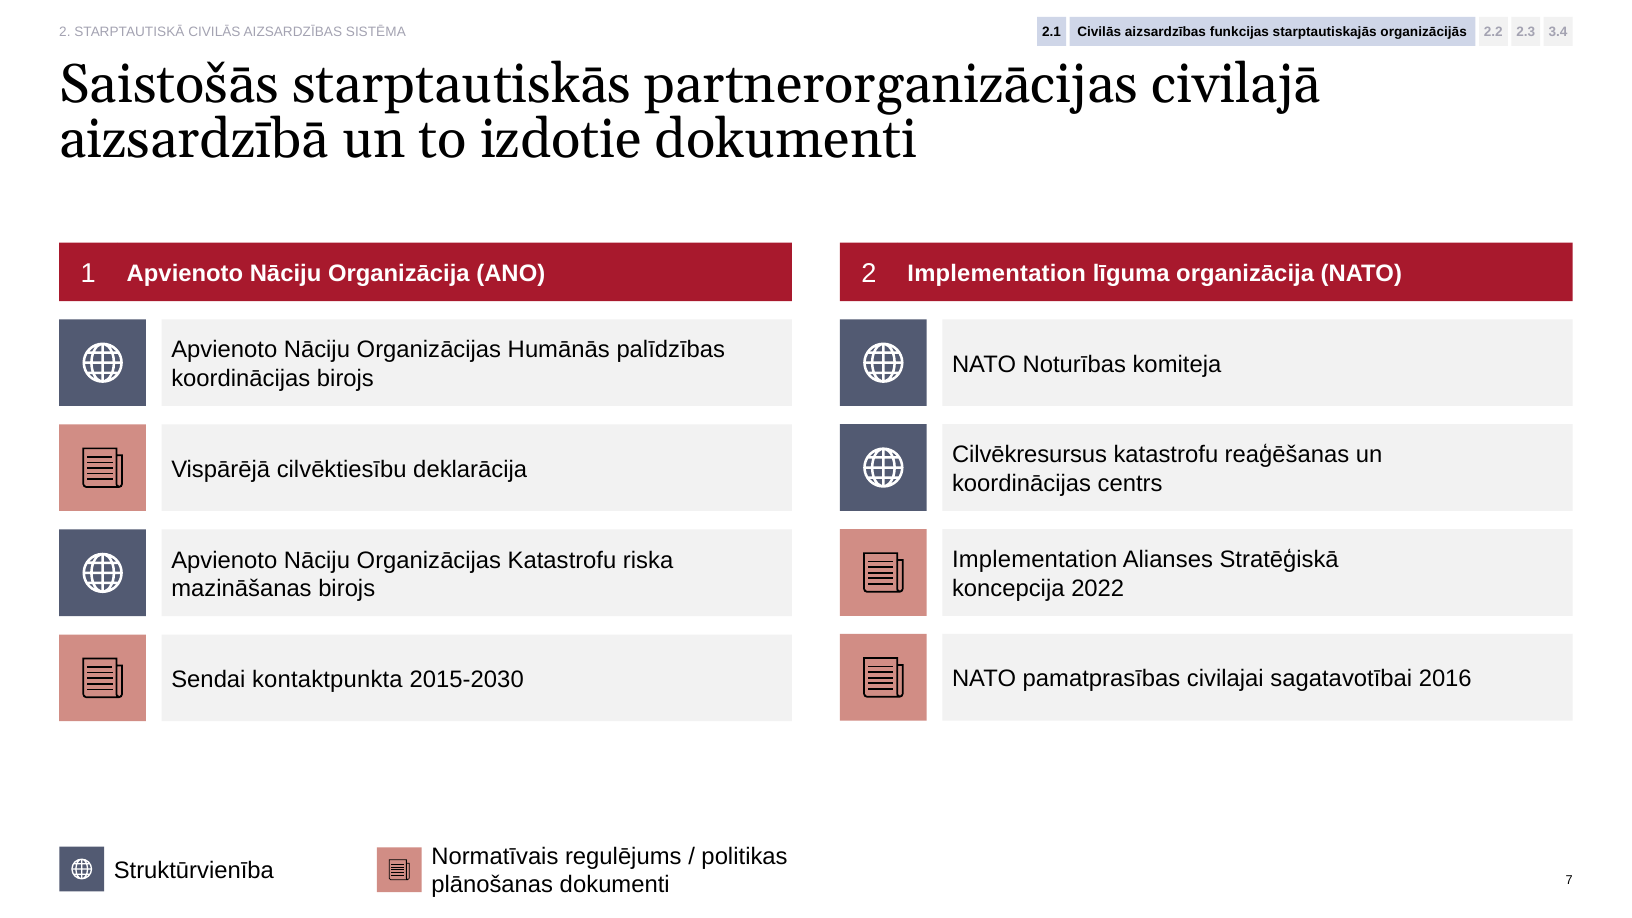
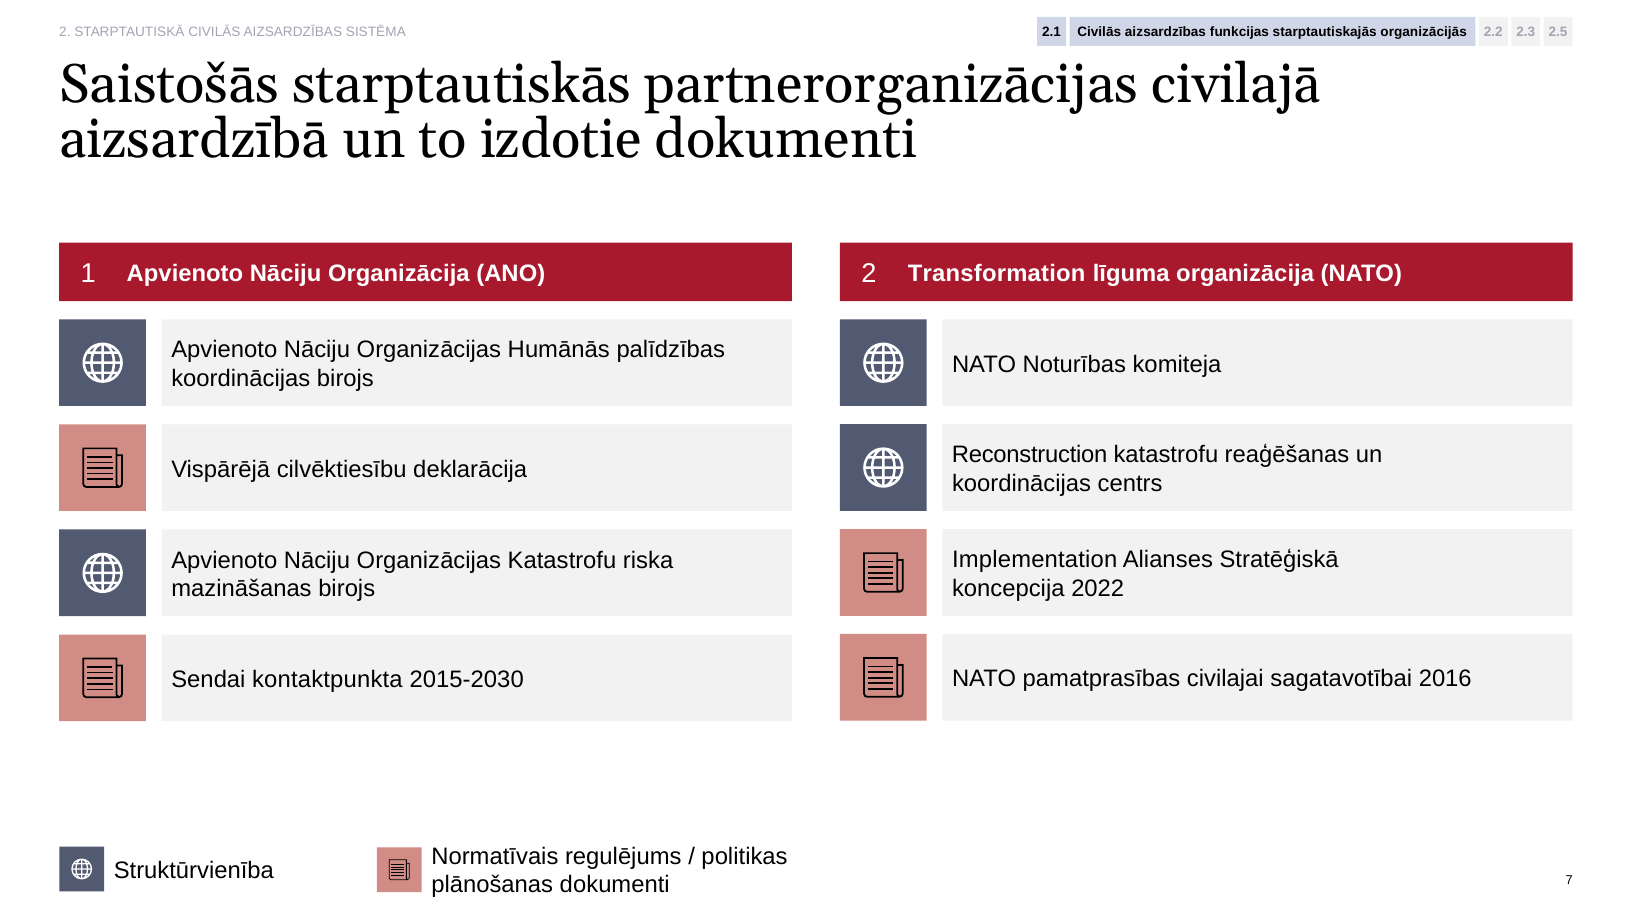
3.4: 3.4 -> 2.5
Implementation at (997, 274): Implementation -> Transformation
Cilvēkresursus: Cilvēkresursus -> Reconstruction
